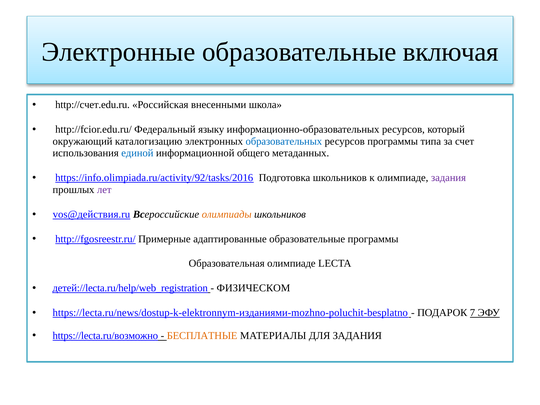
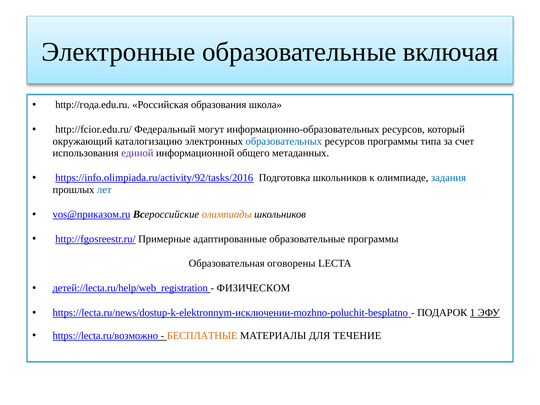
http://счет.edu.ru: http://счет.edu.ru -> http://года.edu.ru
внесенными: внесенными -> образования
языку: языку -> могут
единой colour: blue -> purple
задания at (448, 178) colour: purple -> blue
лет colour: purple -> blue
vos@действия.ru: vos@действия.ru -> vos@приказом.ru
Образовательная олимпиаде: олимпиаде -> оговорены
https://lecta.ru/news/dostup-k-elektronnym-изданиями-mozhno-poluchit-besplatno: https://lecta.ru/news/dostup-k-elektronnym-изданиями-mozhno-poluchit-besplatno -> https://lecta.ru/news/dostup-k-elektronnym-исключении-mozhno-poluchit-besplatno
7: 7 -> 1
ДЛЯ ЗАДАНИЯ: ЗАДАНИЯ -> ТЕЧЕНИЕ
